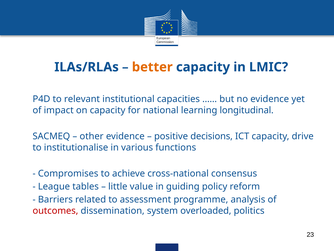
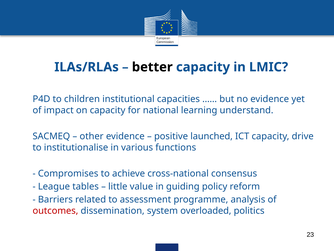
better colour: orange -> black
relevant: relevant -> children
longitudinal: longitudinal -> understand
decisions: decisions -> launched
